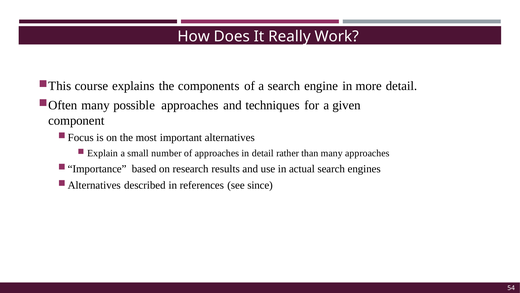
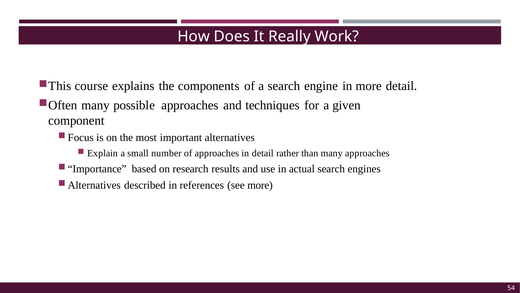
see since: since -> more
